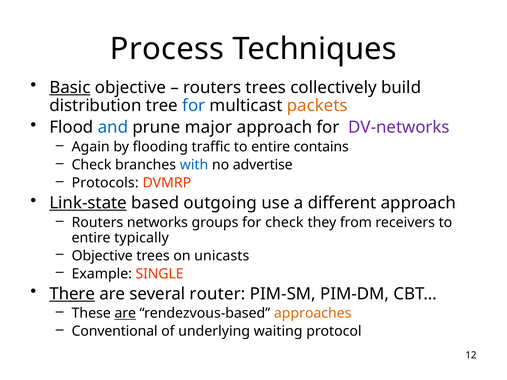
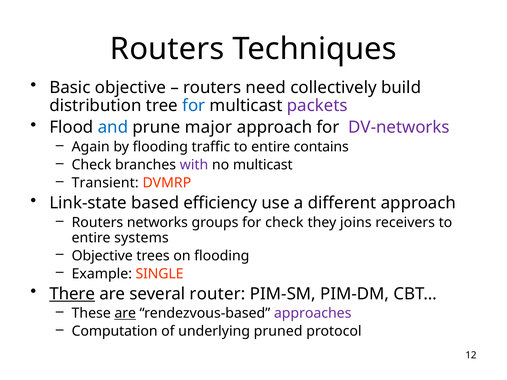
Process at (167, 49): Process -> Routers
Basic underline: present -> none
routers trees: trees -> need
packets colour: orange -> purple
with colour: blue -> purple
no advertise: advertise -> multicast
Protocols: Protocols -> Transient
Link-state underline: present -> none
outgoing: outgoing -> efficiency
from: from -> joins
typically: typically -> systems
on unicasts: unicasts -> flooding
approaches colour: orange -> purple
Conventional: Conventional -> Computation
waiting: waiting -> pruned
